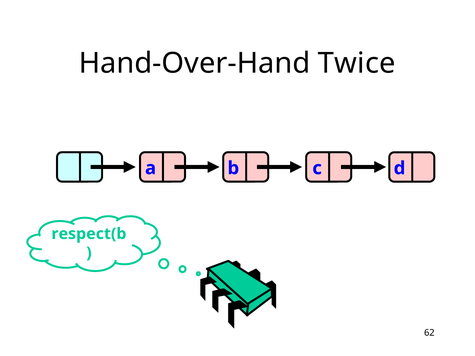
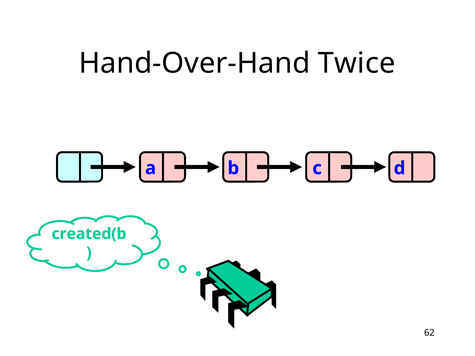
respect(b: respect(b -> created(b
